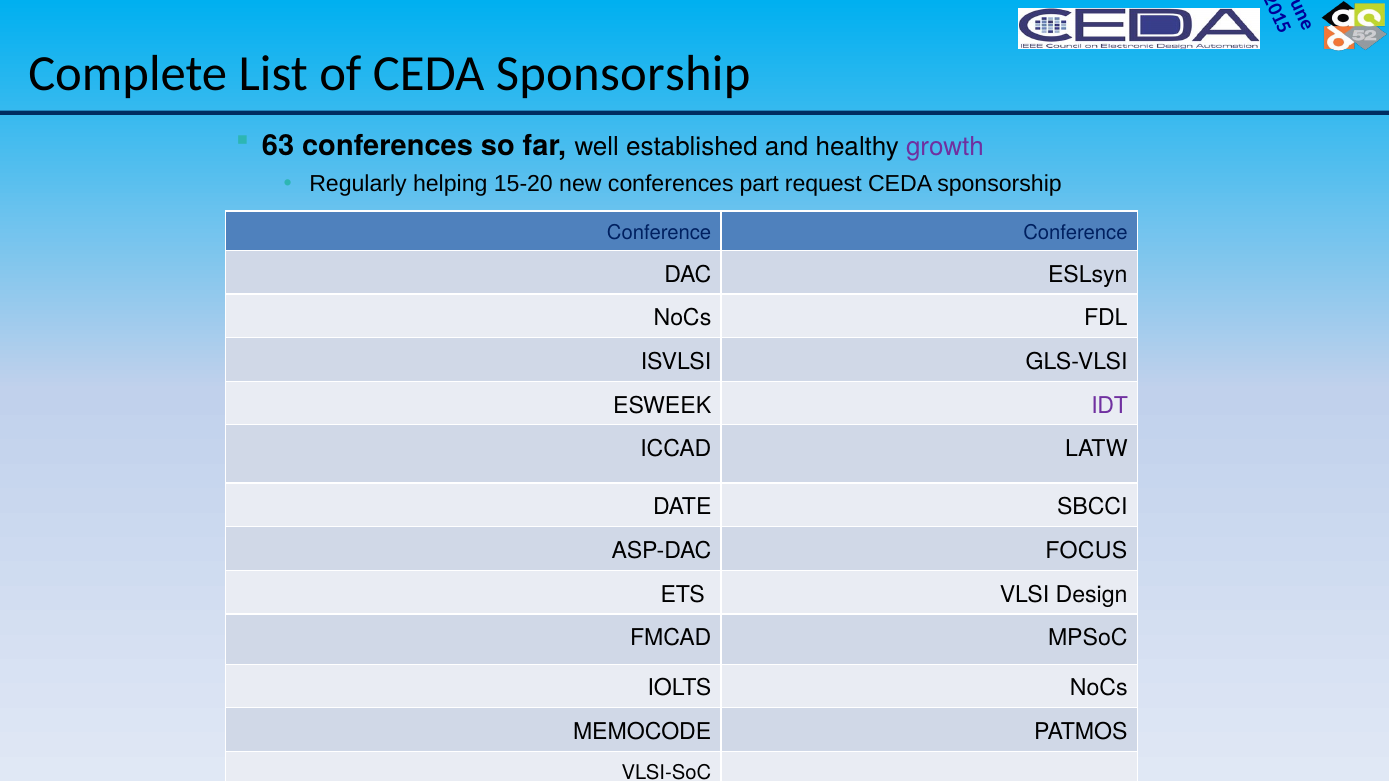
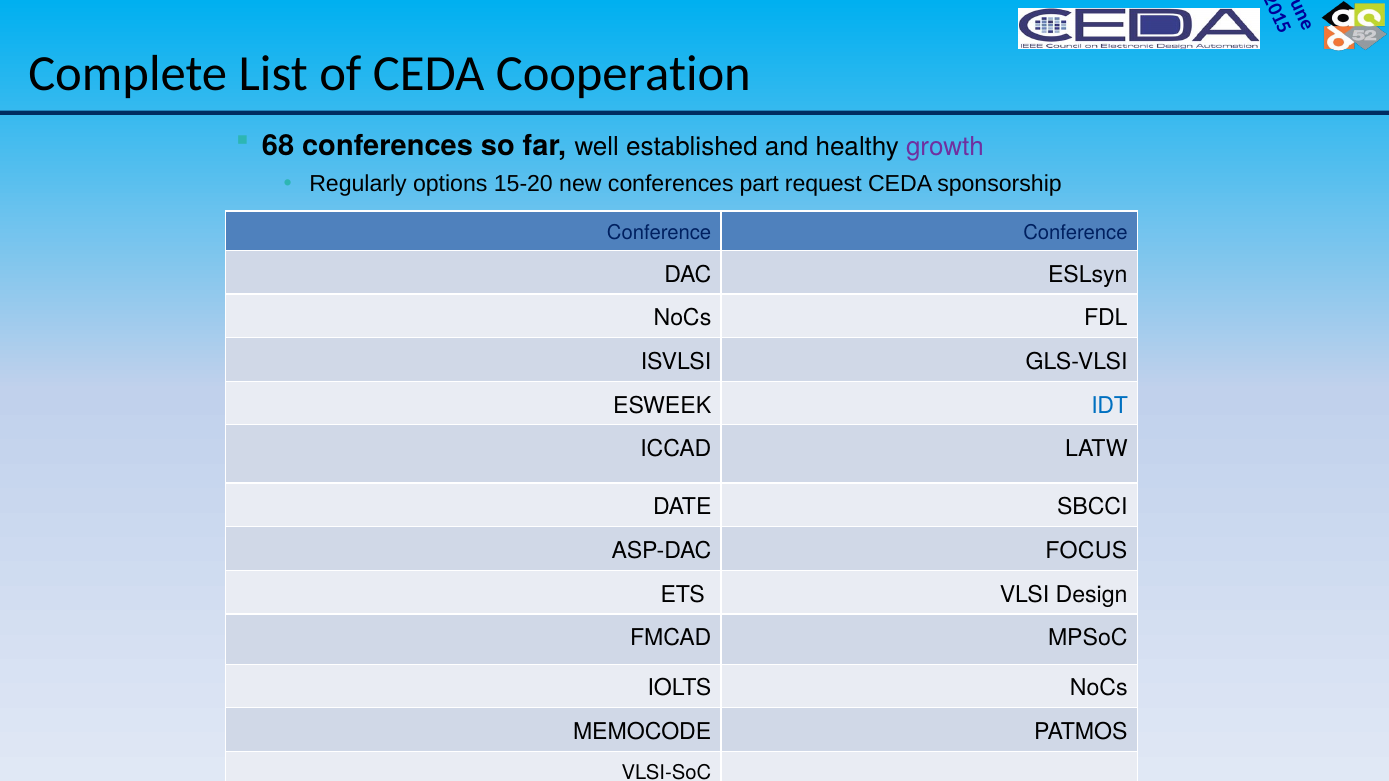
of CEDA Sponsorship: Sponsorship -> Cooperation
63: 63 -> 68
helping: helping -> options
IDT colour: purple -> blue
